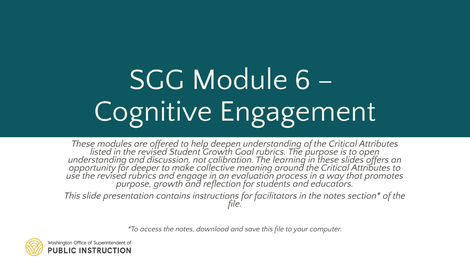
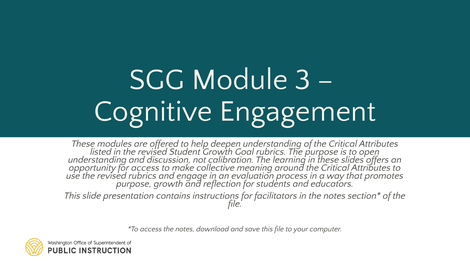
6: 6 -> 3
for deeper: deeper -> access
